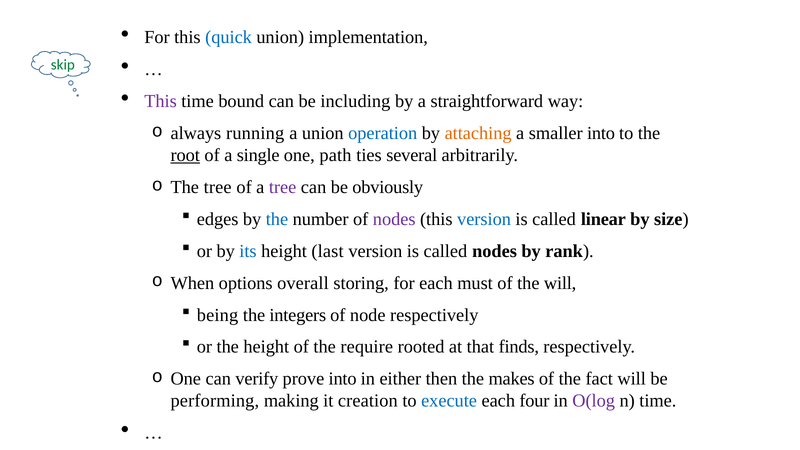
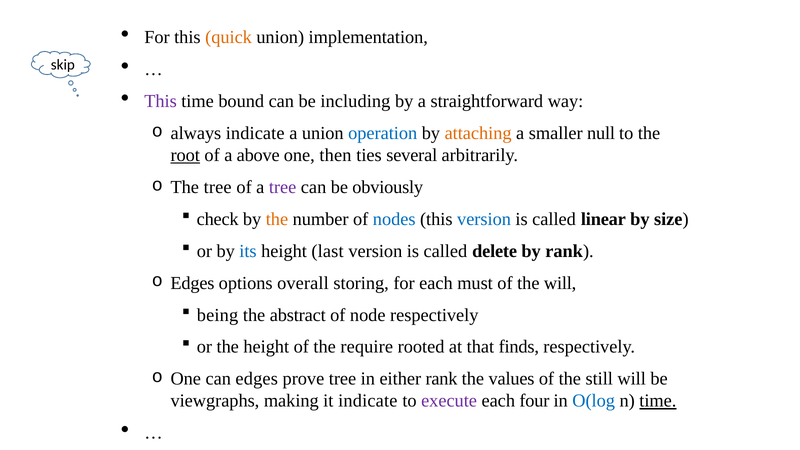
quick colour: blue -> orange
skip colour: green -> black
always running: running -> indicate
smaller into: into -> null
single: single -> above
path: path -> then
edges: edges -> check
the at (277, 219) colour: blue -> orange
nodes at (394, 219) colour: purple -> blue
called nodes: nodes -> delete
When at (192, 283): When -> Edges
integers: integers -> abstract
can verify: verify -> edges
prove into: into -> tree
either then: then -> rank
makes: makes -> values
fact: fact -> still
performing: performing -> viewgraphs
it creation: creation -> indicate
execute colour: blue -> purple
O(log colour: purple -> blue
time at (658, 401) underline: none -> present
